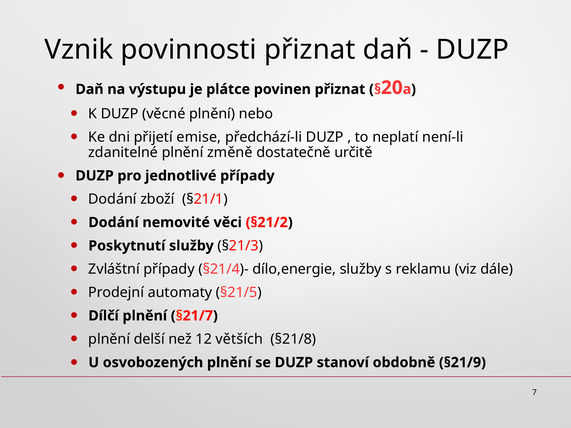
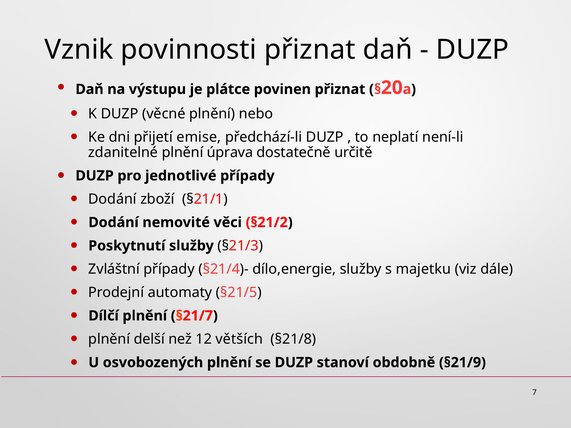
změně: změně -> úprava
reklamu: reklamu -> majetku
